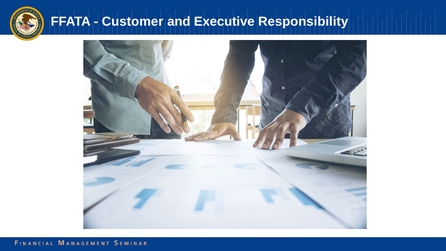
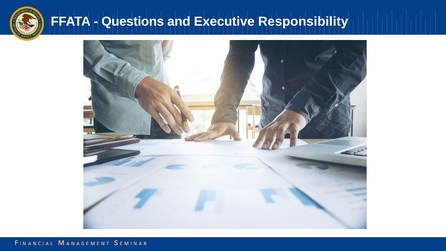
Customer: Customer -> Questions
